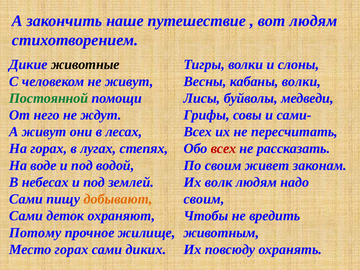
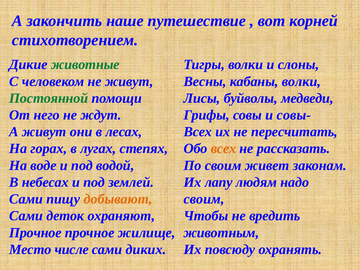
вот людям: людям -> корней
животные colour: black -> green
сами-: сами- -> совы-
всех at (223, 149) colour: red -> orange
волк: волк -> лапу
Потому at (35, 233): Потому -> Прочное
Место горах: горах -> числе
